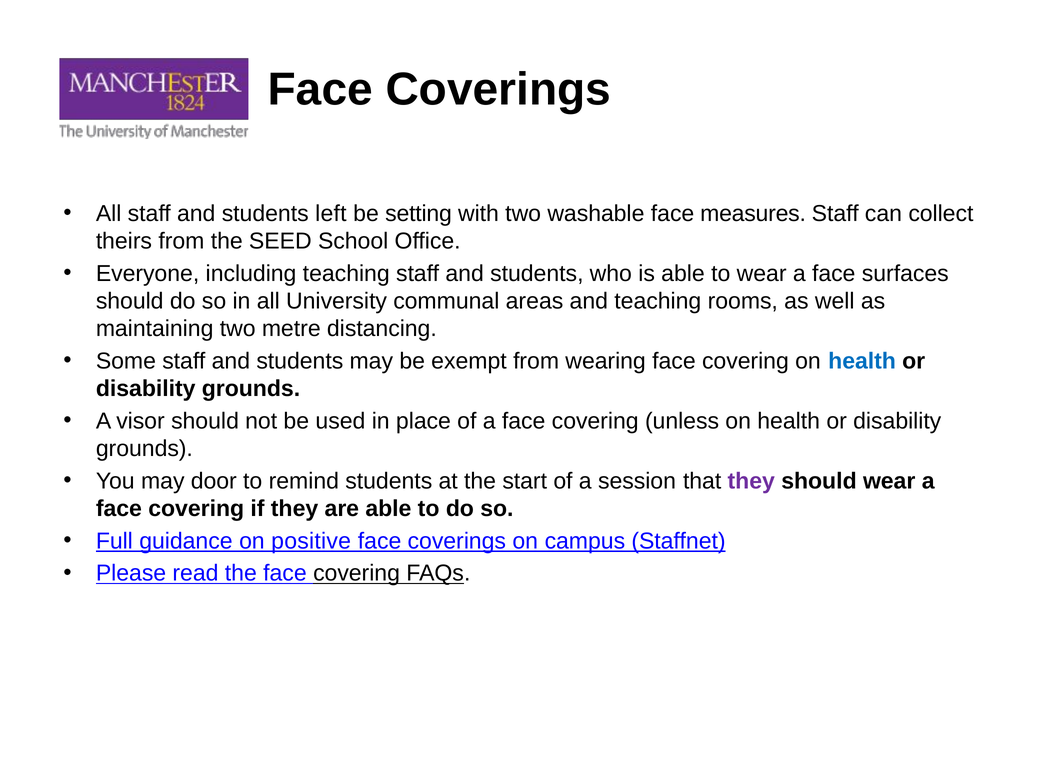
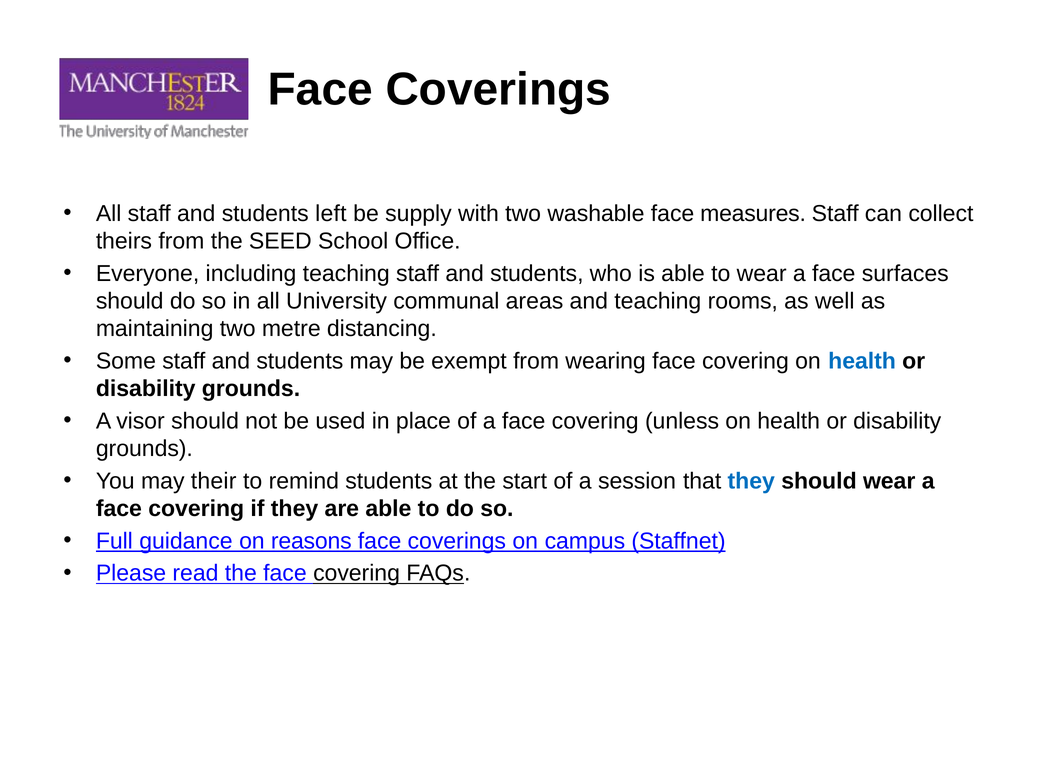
setting: setting -> supply
door: door -> their
they at (751, 481) colour: purple -> blue
positive: positive -> reasons
